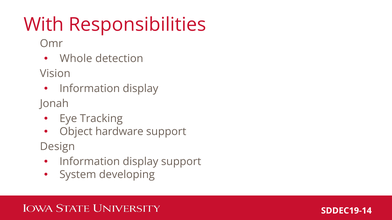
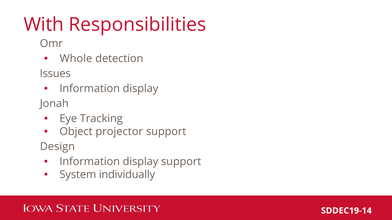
Vision: Vision -> Issues
hardware: hardware -> projector
developing: developing -> individually
